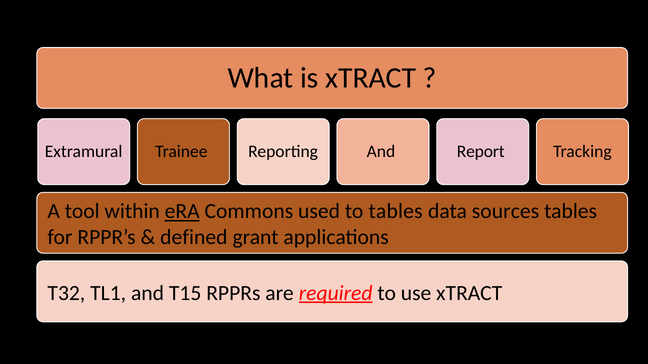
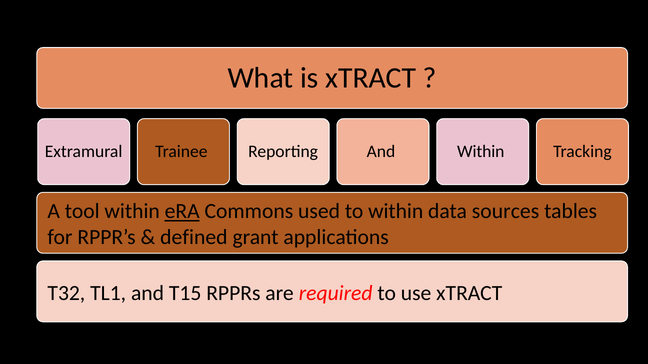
And Report: Report -> Within
to tables: tables -> within
required underline: present -> none
